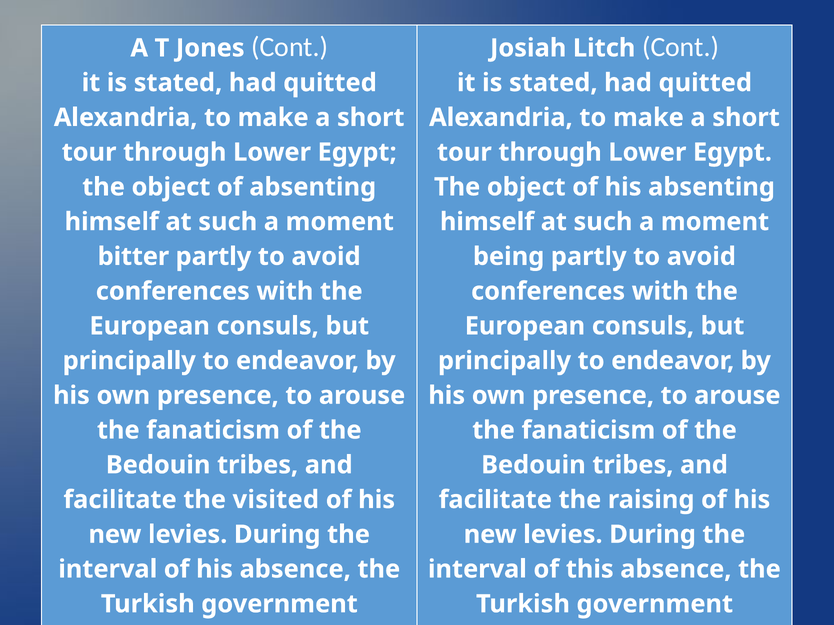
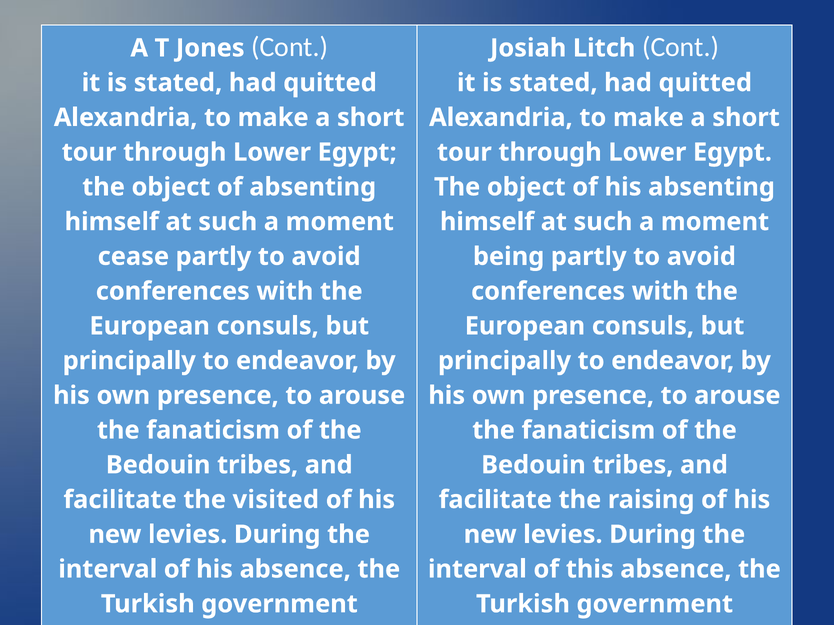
bitter: bitter -> cease
